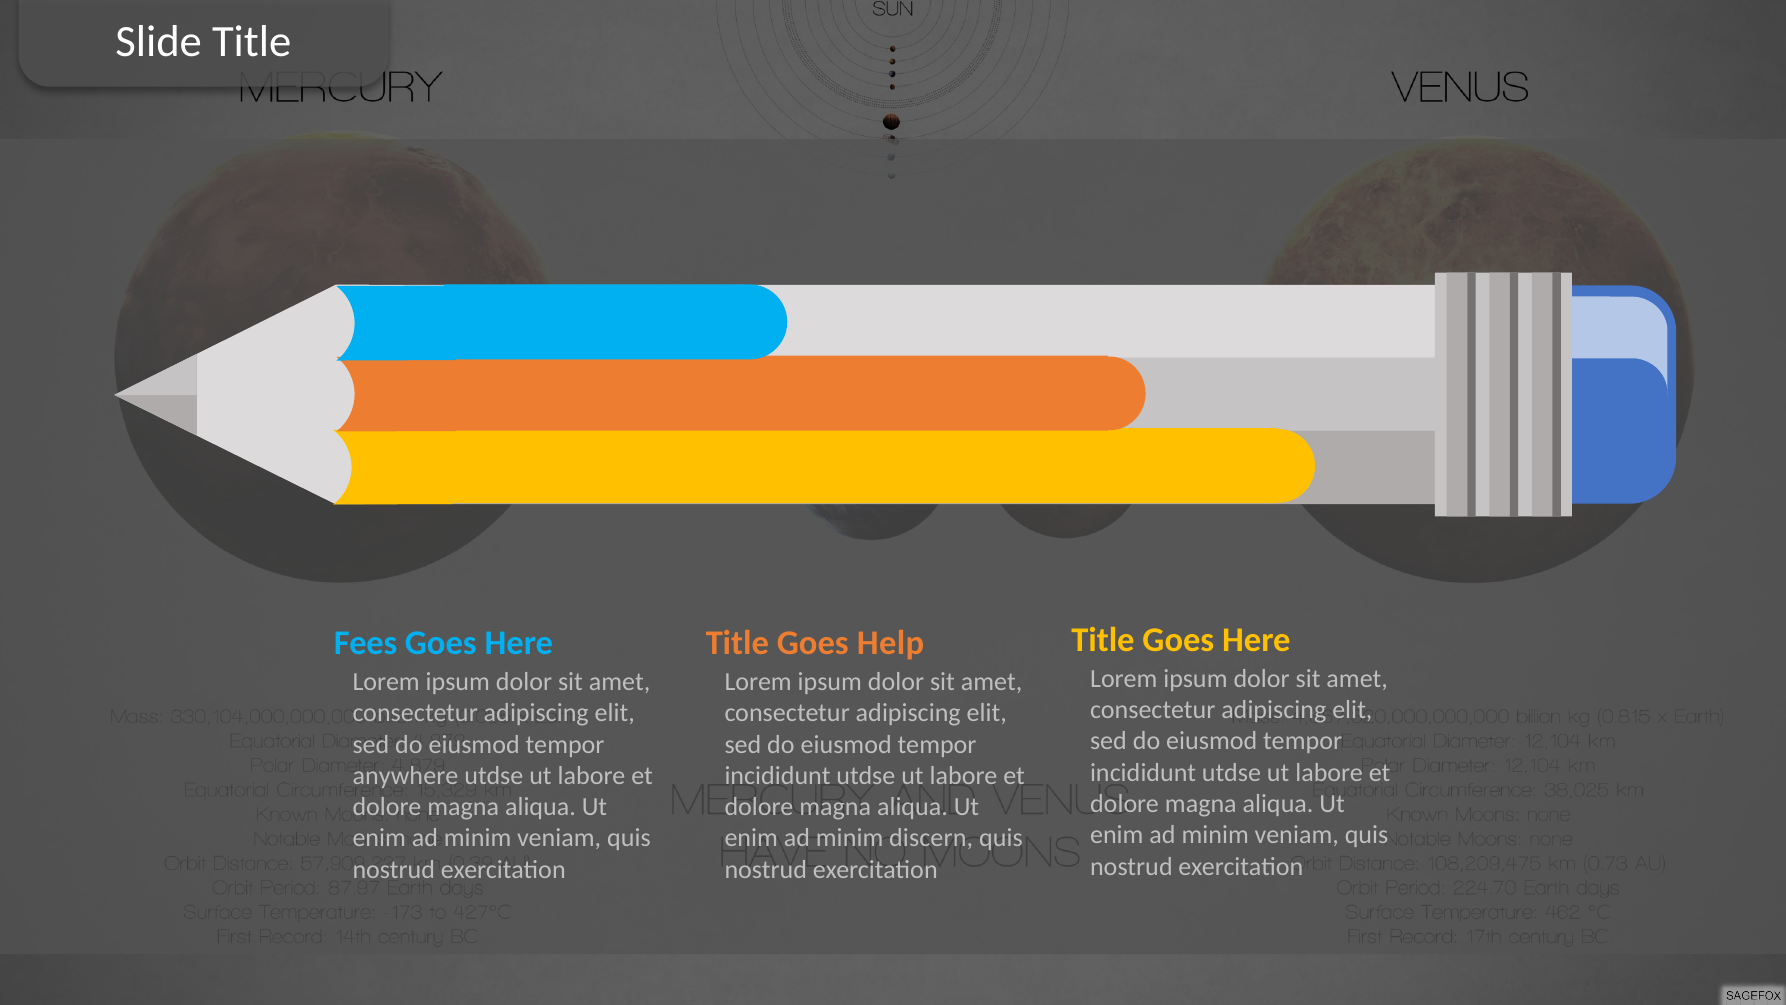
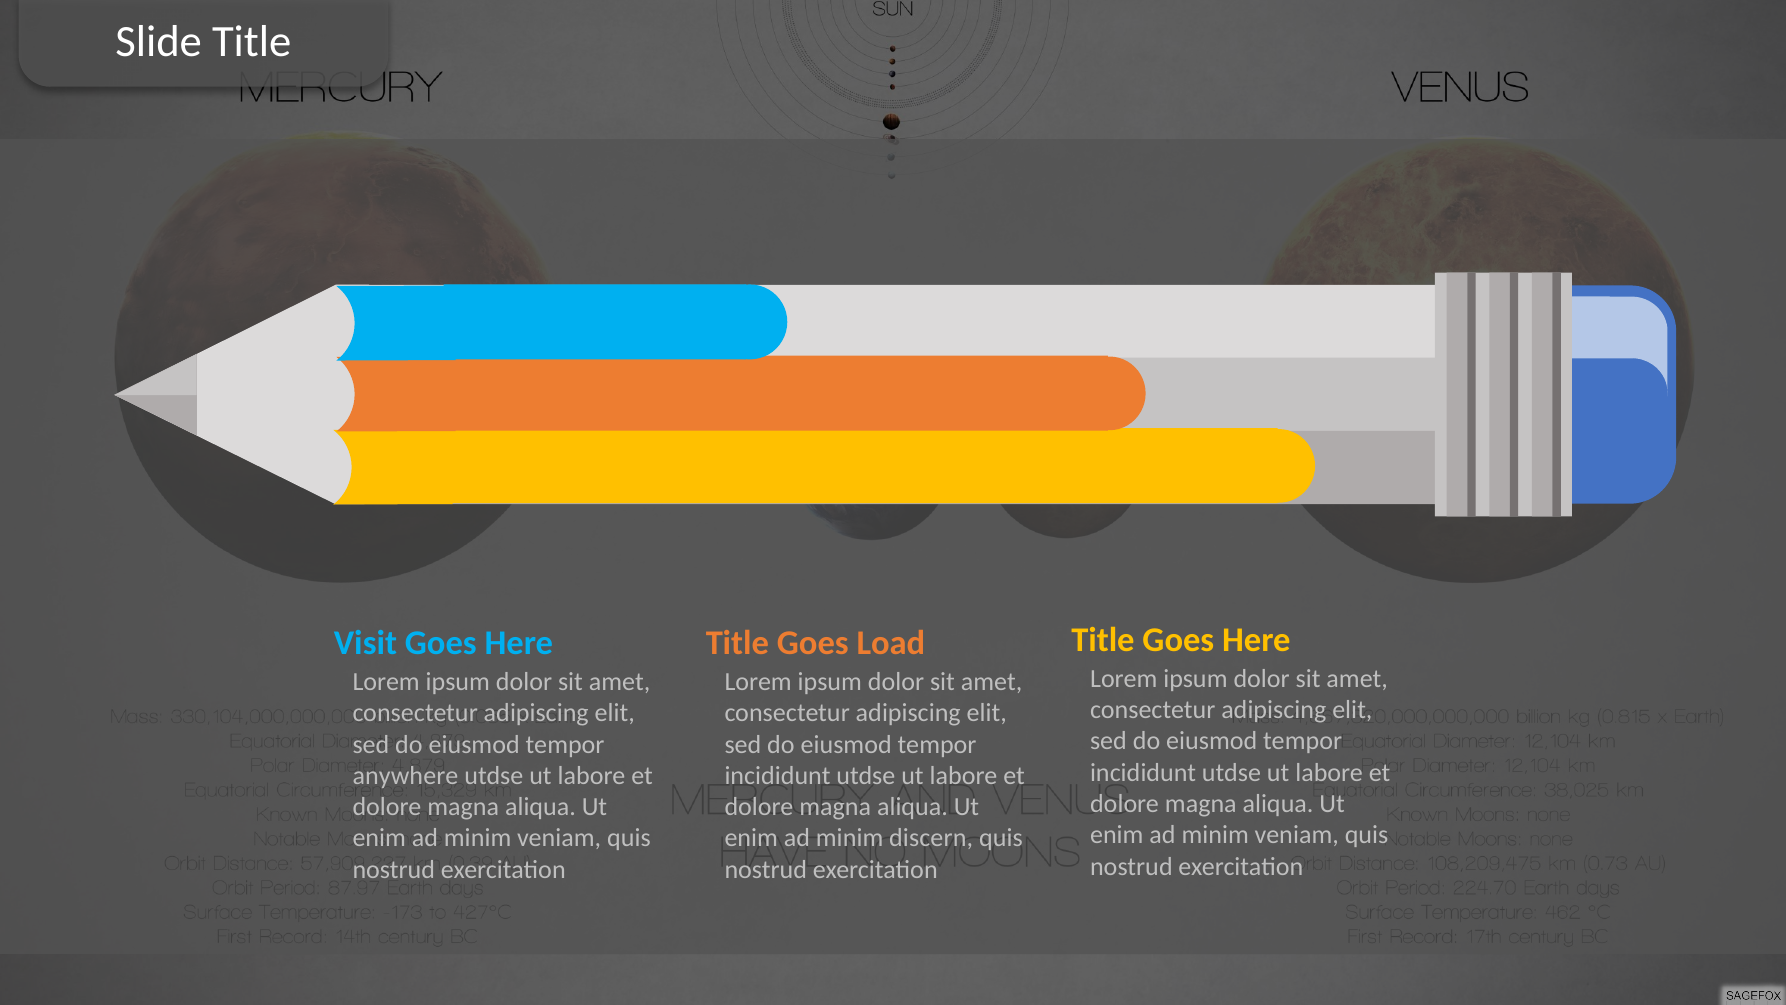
Fees: Fees -> Visit
Help: Help -> Load
